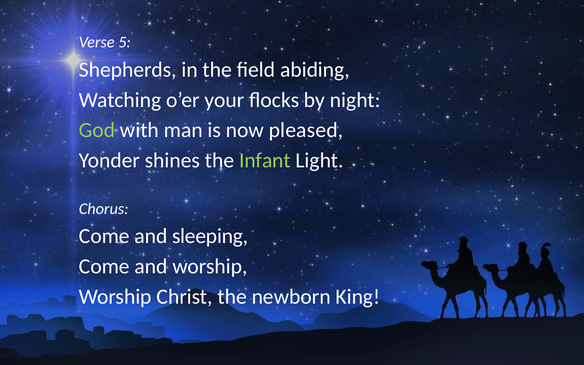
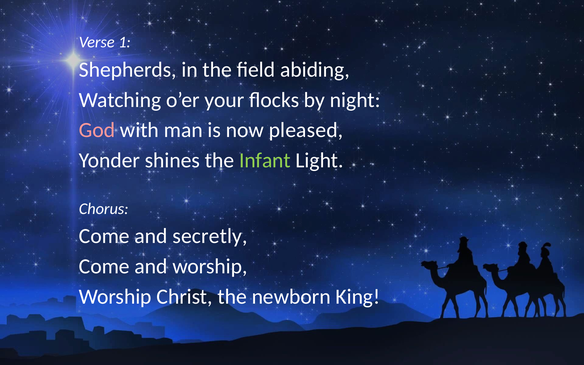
5: 5 -> 1
God colour: light green -> pink
sleeping: sleeping -> secretly
